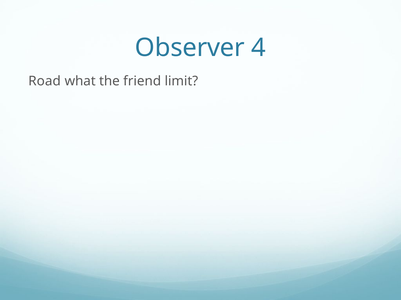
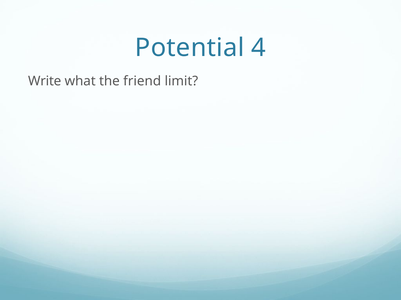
Observer: Observer -> Potential
Road: Road -> Write
